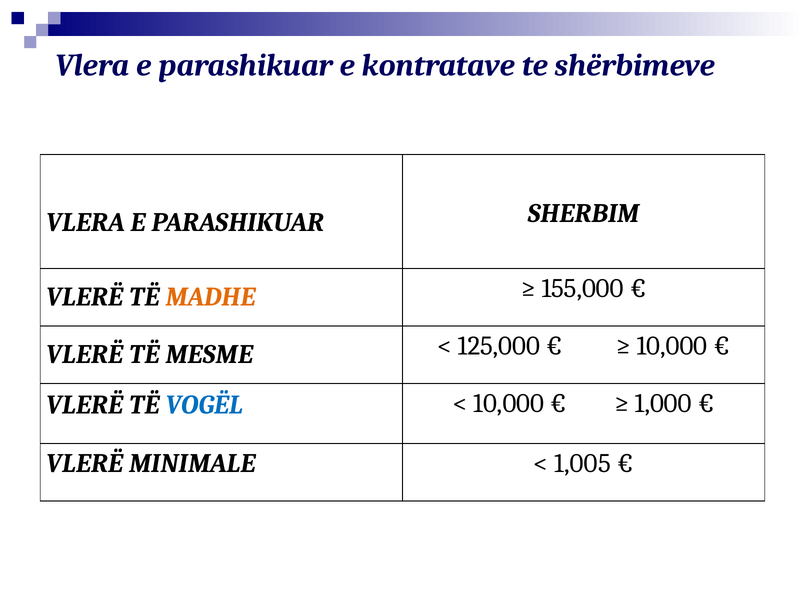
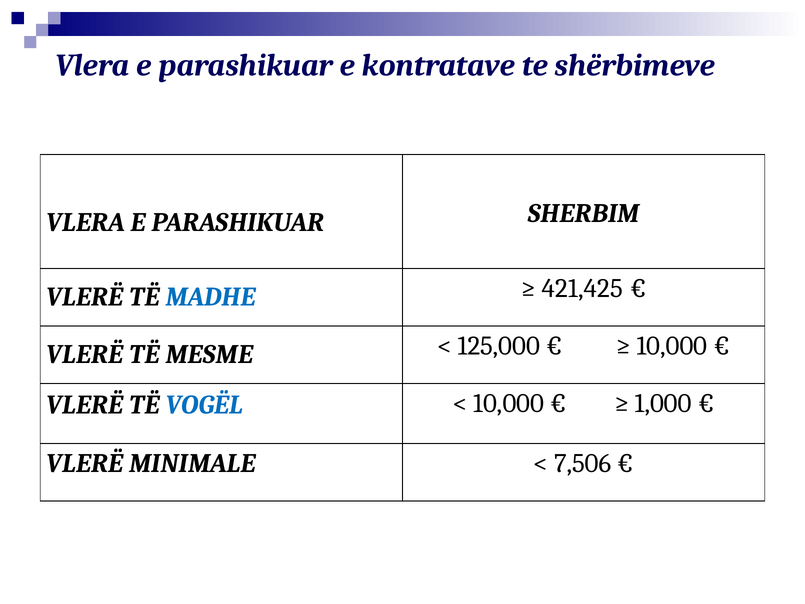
MADHE colour: orange -> blue
155,000: 155,000 -> 421,425
1,005: 1,005 -> 7,506
